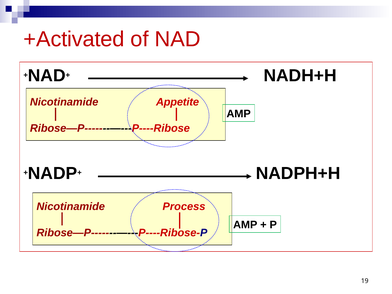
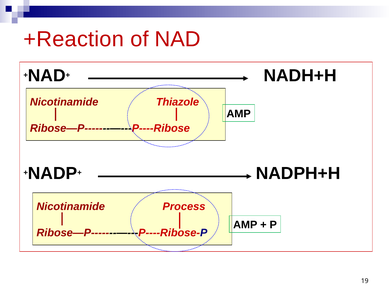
Activated: Activated -> Reaction
Appetite: Appetite -> Thiazole
